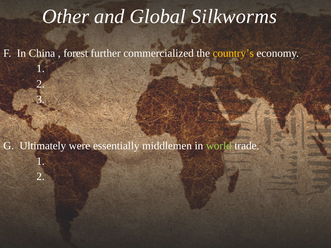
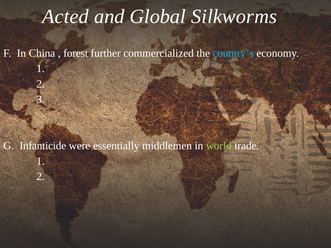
Other: Other -> Acted
country’s colour: yellow -> light blue
Ultimately: Ultimately -> Infanticide
